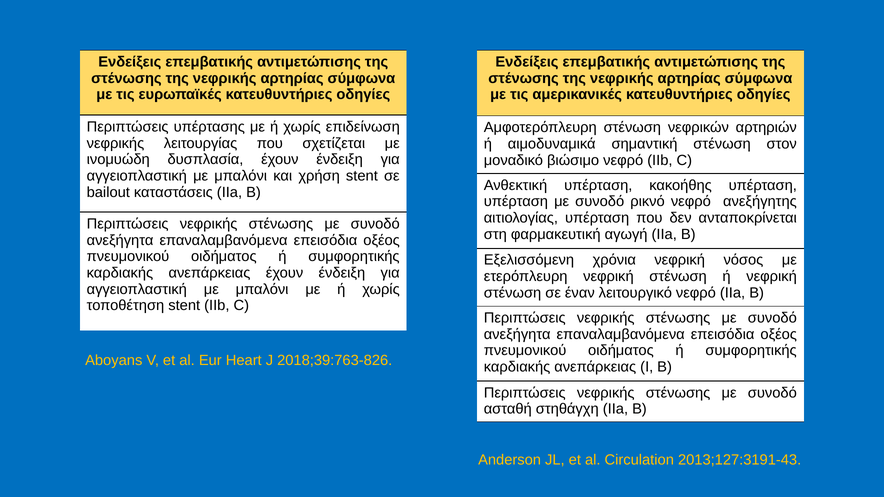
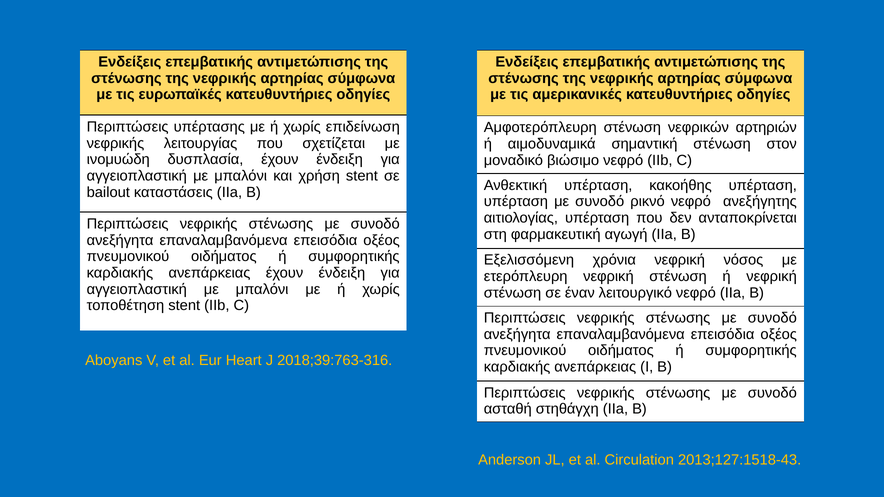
2018;39:763-826: 2018;39:763-826 -> 2018;39:763-316
2013;127:3191-43: 2013;127:3191-43 -> 2013;127:1518-43
